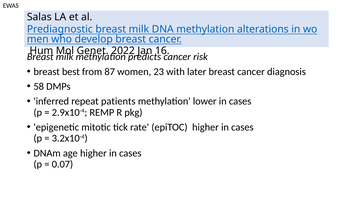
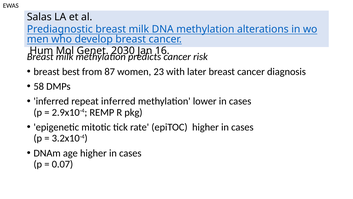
2022: 2022 -> 2030
repeat patients: patients -> inferred
